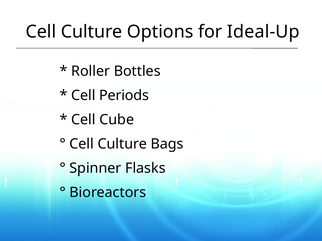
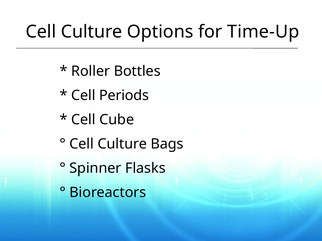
Ideal-Up: Ideal-Up -> Time-Up
